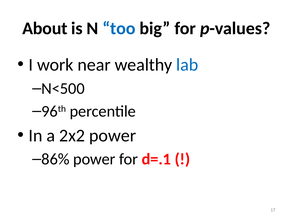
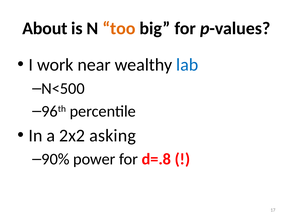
too colour: blue -> orange
2x2 power: power -> asking
86%: 86% -> 90%
d=.1: d=.1 -> d=.8
